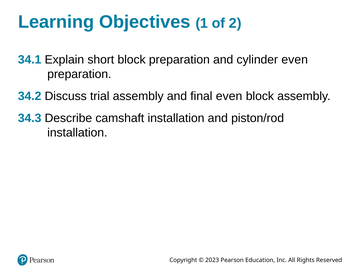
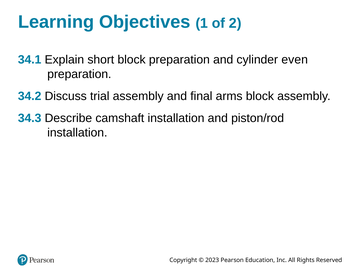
final even: even -> arms
